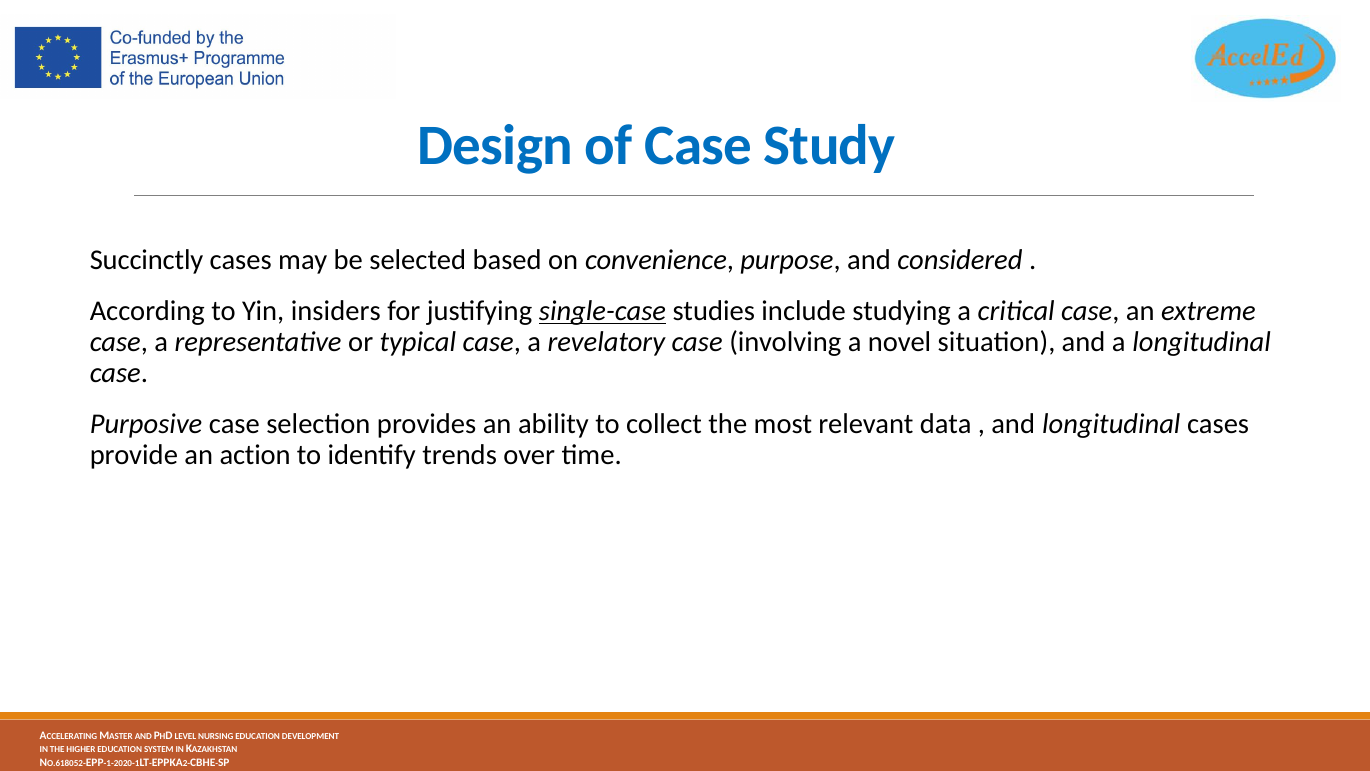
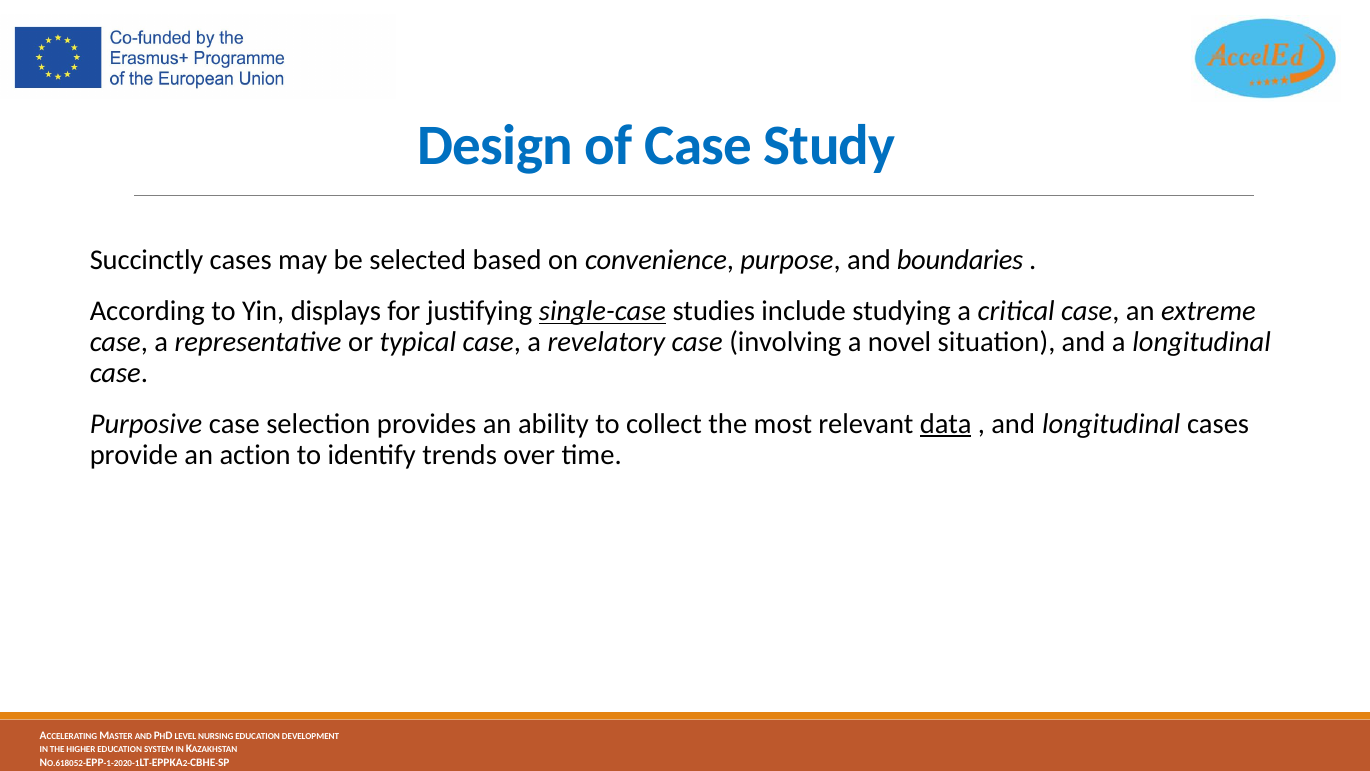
considered: considered -> boundaries
insiders: insiders -> displays
data underline: none -> present
